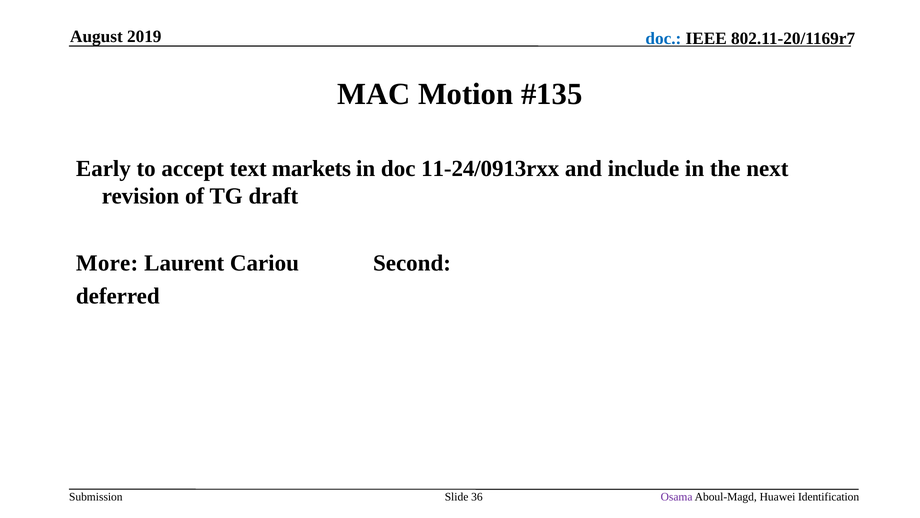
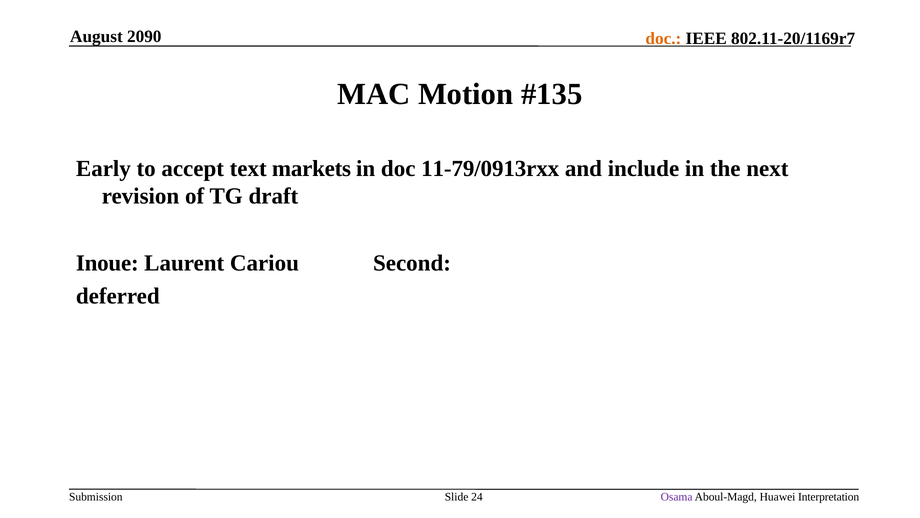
2019: 2019 -> 2090
doc at (663, 38) colour: blue -> orange
11-24/0913rxx: 11-24/0913rxx -> 11-79/0913rxx
More: More -> Inoue
36: 36 -> 24
Identification: Identification -> Interpretation
